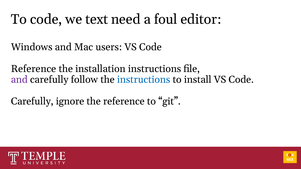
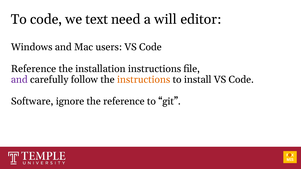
foul: foul -> will
instructions at (144, 80) colour: blue -> orange
Carefully at (32, 101): Carefully -> Software
